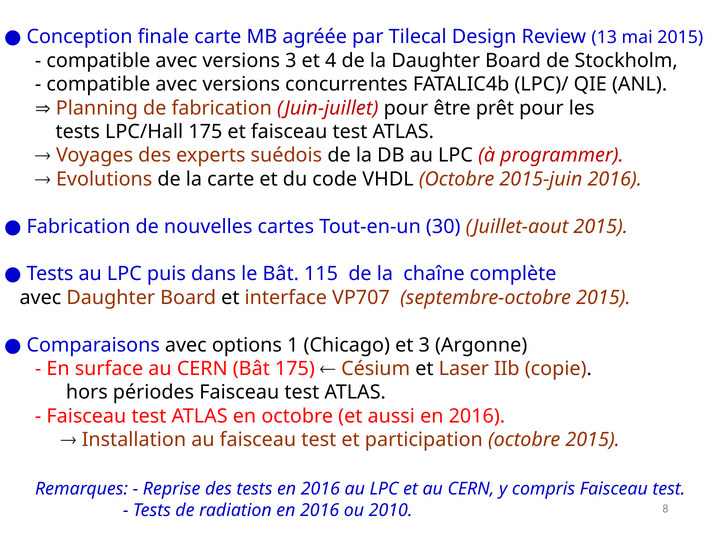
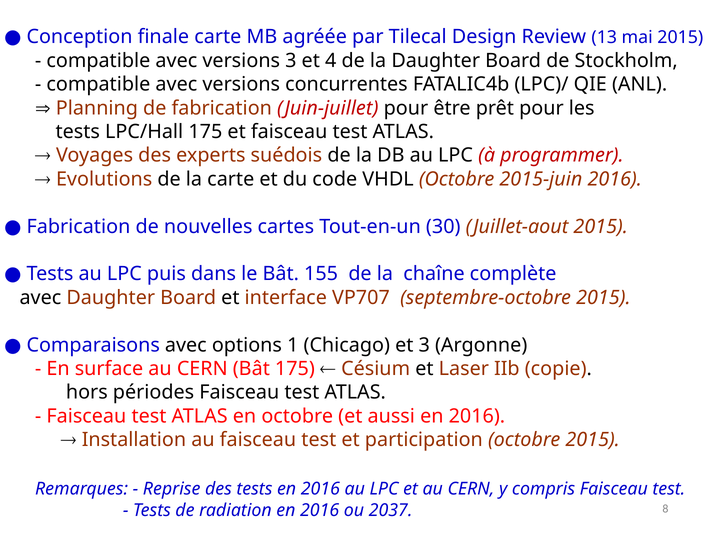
115: 115 -> 155
2010: 2010 -> 2037
